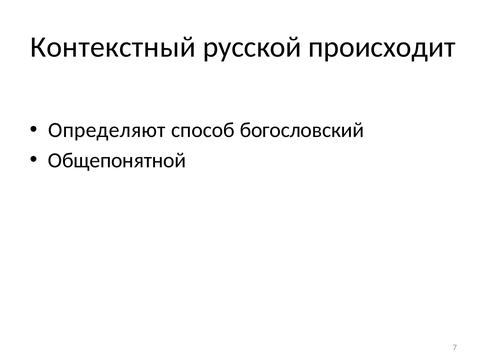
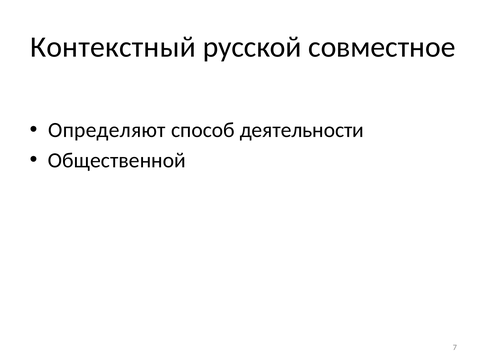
происходит: происходит -> совместное
богословский: богословский -> деятельности
Общепонятной: Общепонятной -> Общественной
